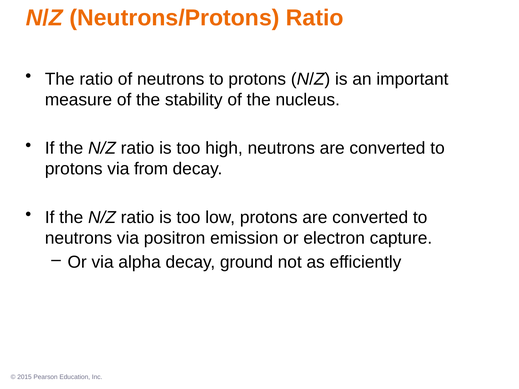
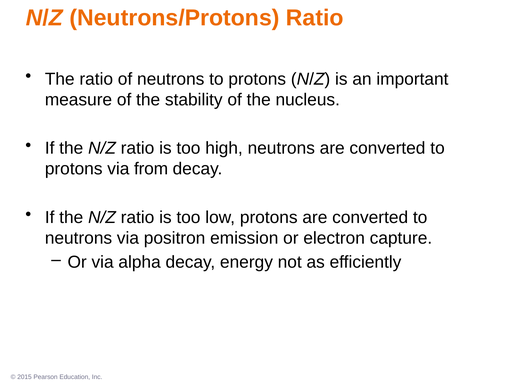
ground: ground -> energy
